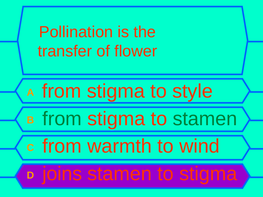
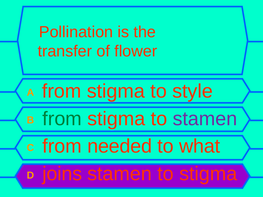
stamen at (205, 119) colour: green -> purple
warmth: warmth -> needed
wind: wind -> what
